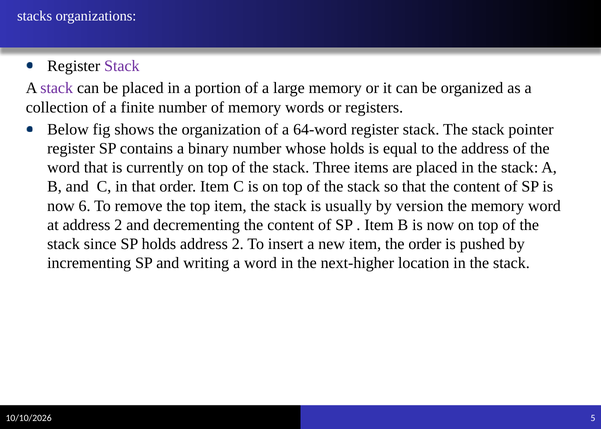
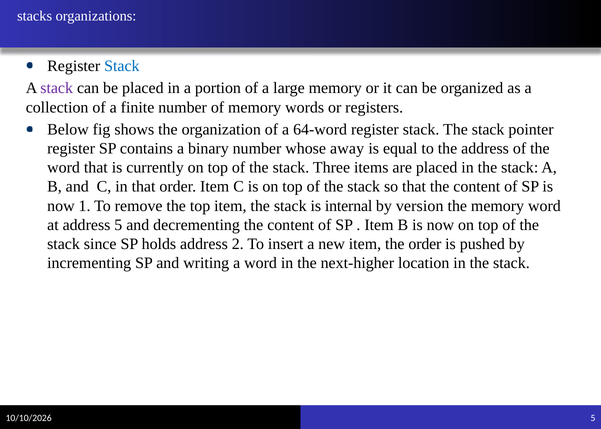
Stack at (122, 66) colour: purple -> blue
whose holds: holds -> away
6: 6 -> 1
usually: usually -> internal
at address 2: 2 -> 5
